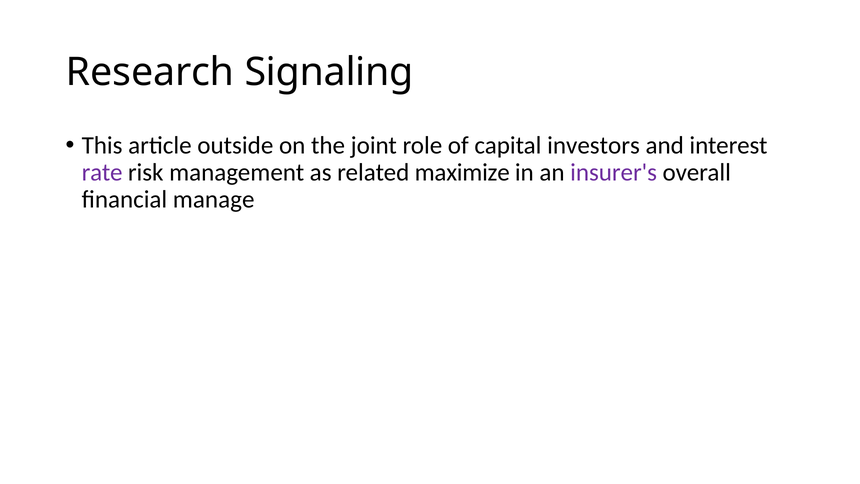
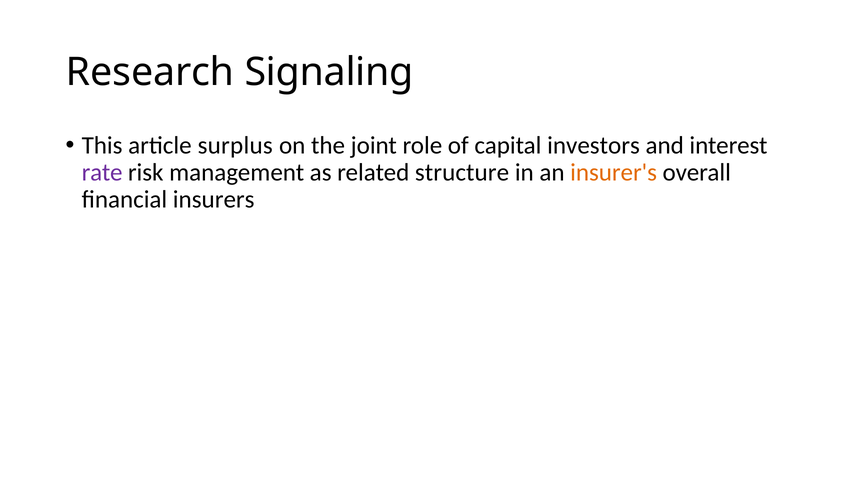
outside: outside -> surplus
maximize: maximize -> structure
insurer's colour: purple -> orange
manage: manage -> insurers
